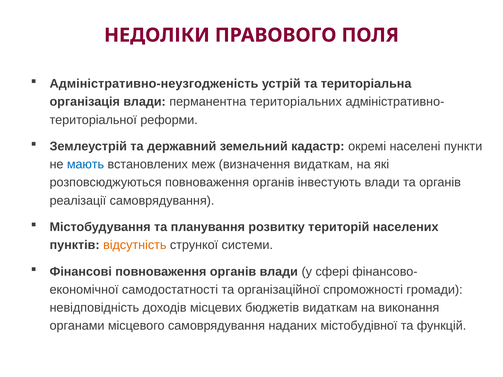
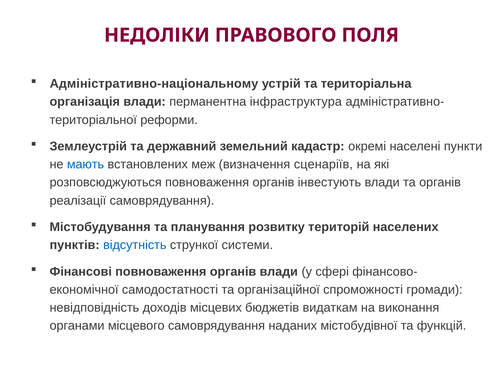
Адміністративно-неузгодженість: Адміністративно-неузгодженість -> Адміністративно-національному
територіальних: територіальних -> інфраструктура
визначення видаткам: видаткам -> сценаріїв
відсутність colour: orange -> blue
